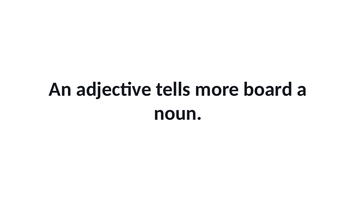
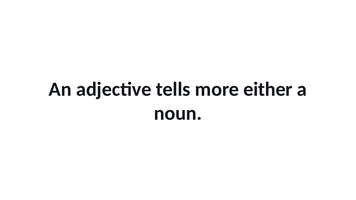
board: board -> either
